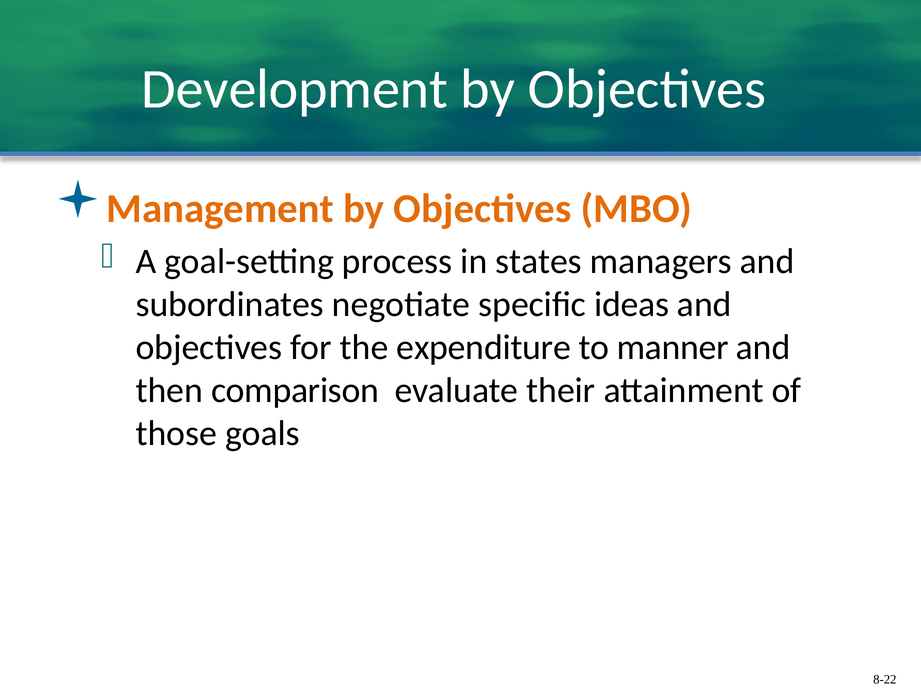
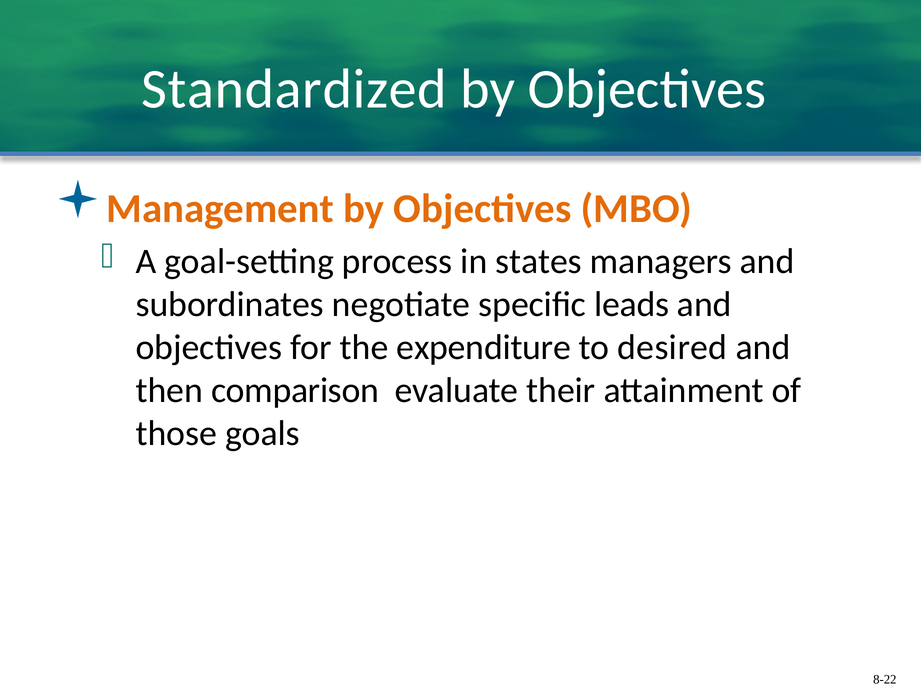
Development: Development -> Standardized
ideas: ideas -> leads
manner: manner -> desired
